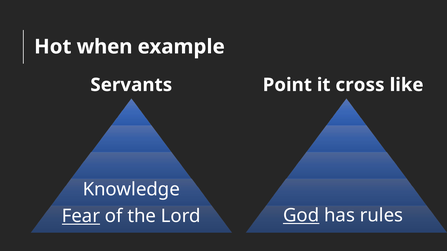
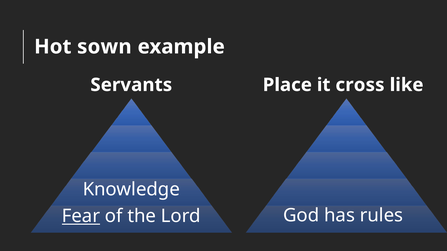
when: when -> sown
Point: Point -> Place
God underline: present -> none
